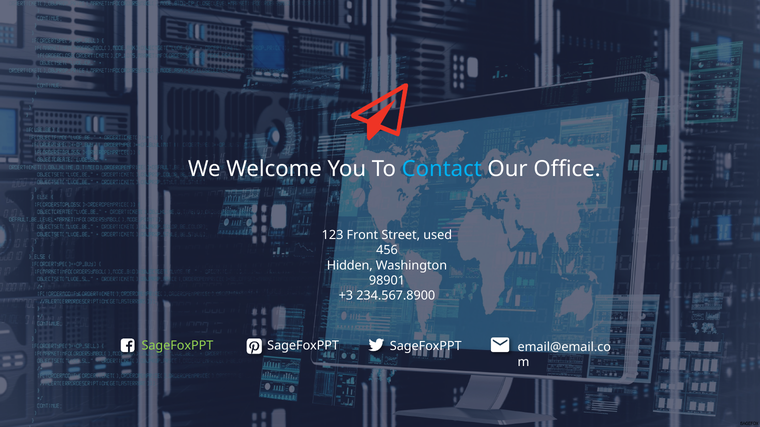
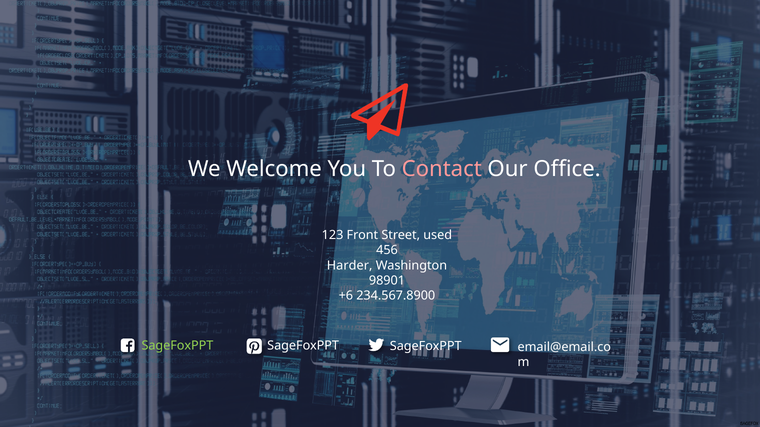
Contact colour: light blue -> pink
Hidden: Hidden -> Harder
+3: +3 -> +6
